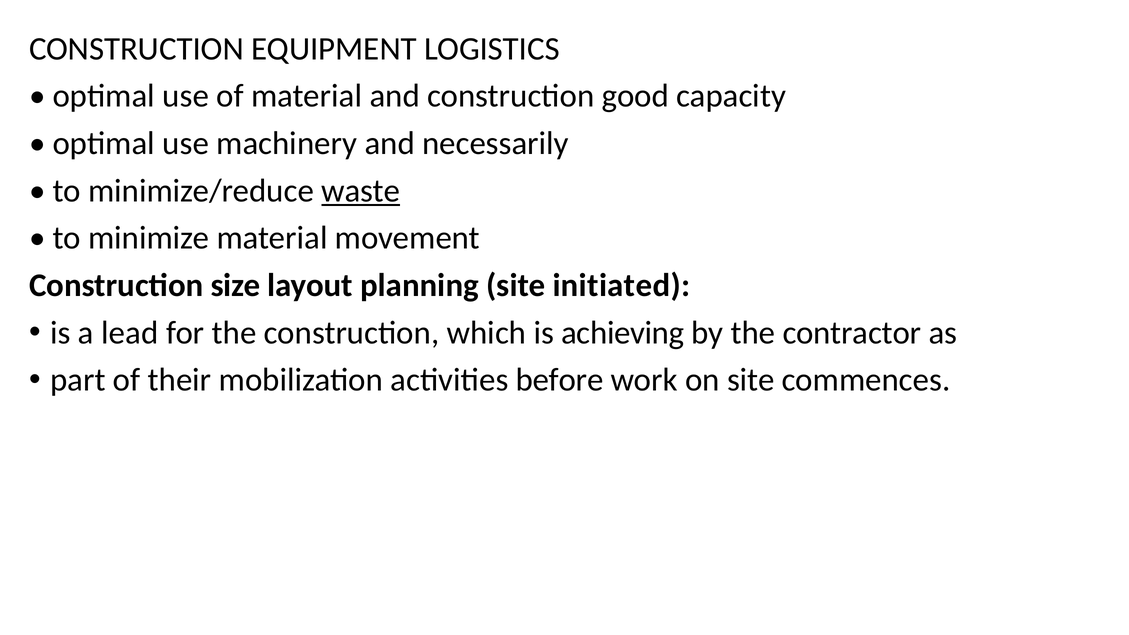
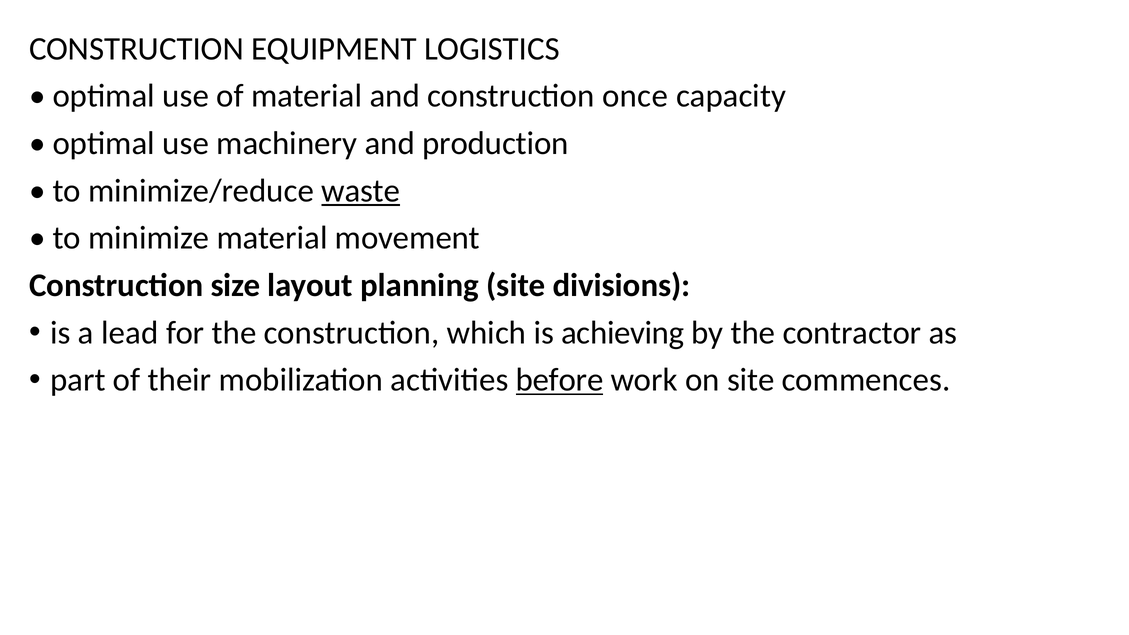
good: good -> once
necessarily: necessarily -> production
initiated: initiated -> divisions
before underline: none -> present
